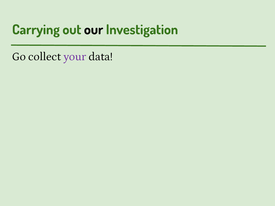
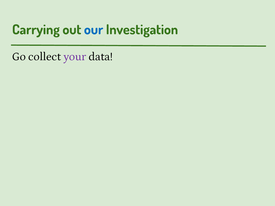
our colour: black -> blue
